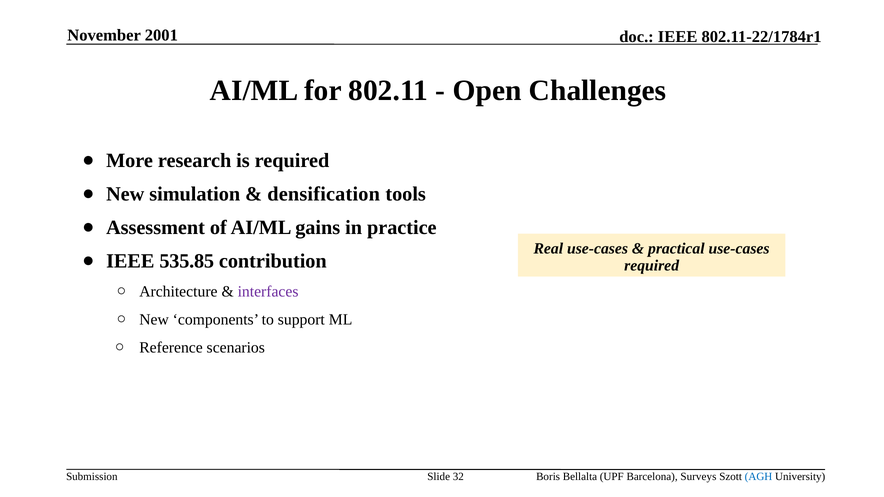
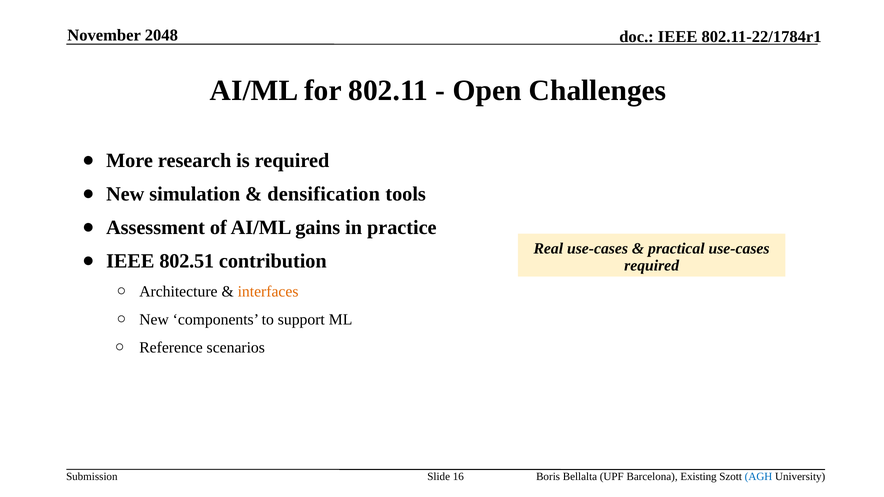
2001: 2001 -> 2048
535.85: 535.85 -> 802.51
interfaces colour: purple -> orange
32: 32 -> 16
Surveys: Surveys -> Existing
